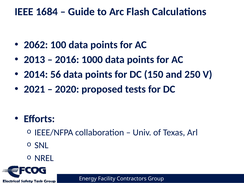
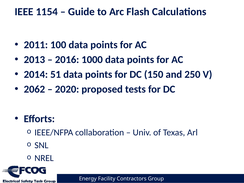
1684: 1684 -> 1154
2062: 2062 -> 2011
56: 56 -> 51
2021: 2021 -> 2062
